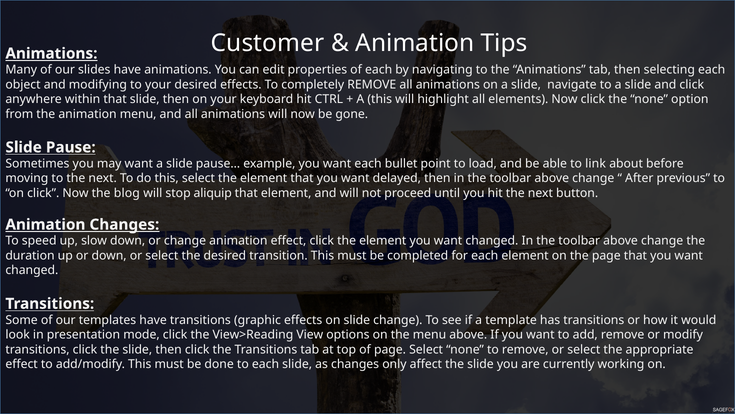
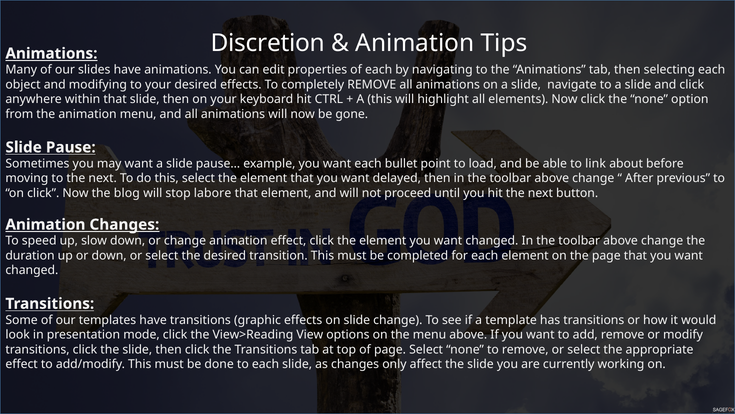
Customer: Customer -> Discretion
aliquip: aliquip -> labore
